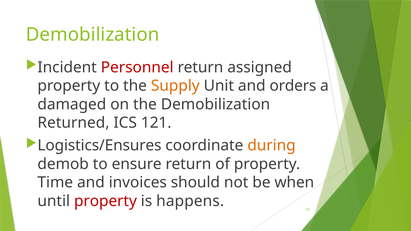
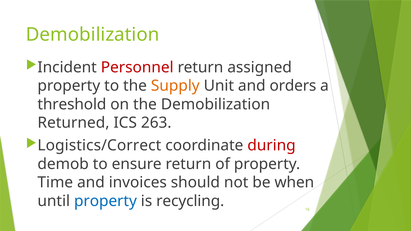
damaged: damaged -> threshold
121: 121 -> 263
Logistics/Ensures: Logistics/Ensures -> Logistics/Correct
during colour: orange -> red
property at (105, 201) colour: red -> blue
happens: happens -> recycling
